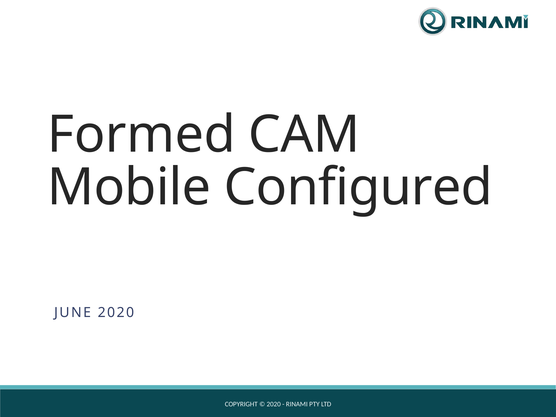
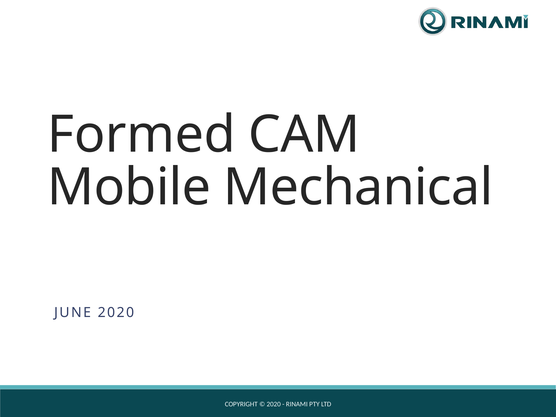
Configured: Configured -> Mechanical
